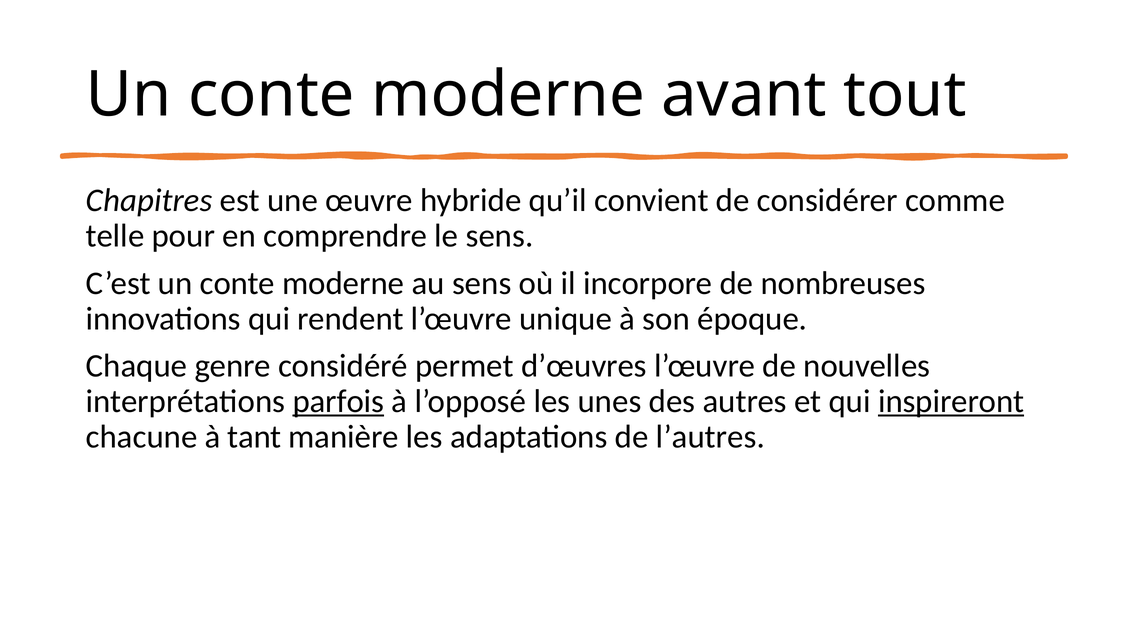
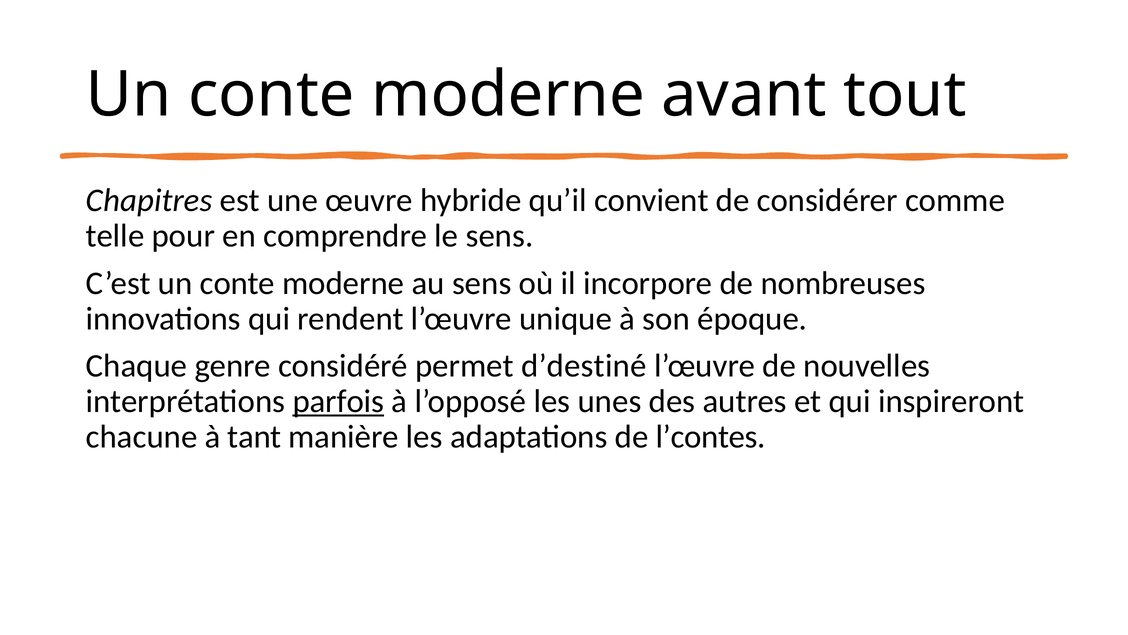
d’œuvres: d’œuvres -> d’destiné
inspireront underline: present -> none
l’autres: l’autres -> l’contes
